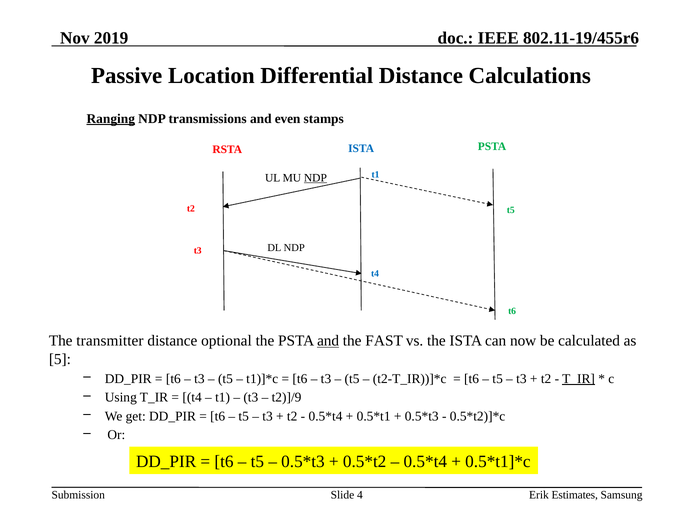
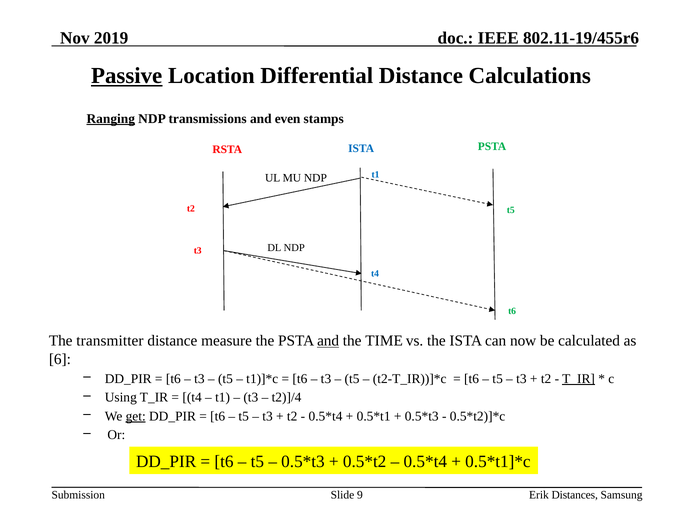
Passive underline: none -> present
NDP at (315, 178) underline: present -> none
optional: optional -> measure
FAST: FAST -> TIME
5: 5 -> 6
t2)]/9: t2)]/9 -> t2)]/4
get underline: none -> present
4: 4 -> 9
Estimates: Estimates -> Distances
